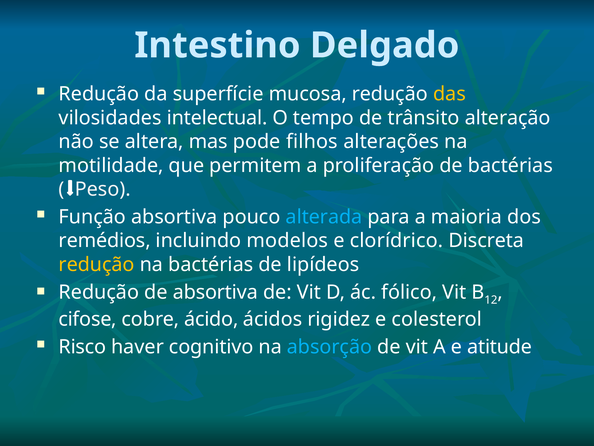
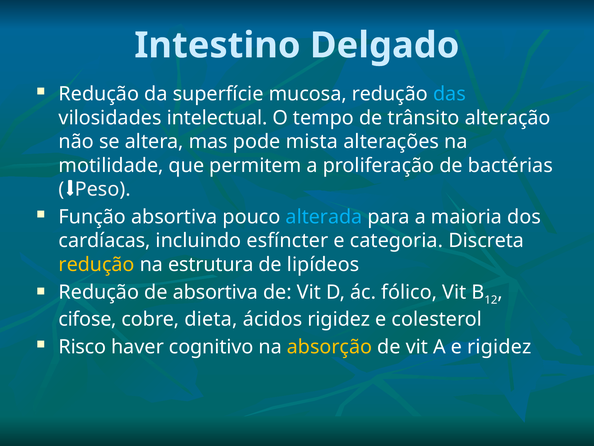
das colour: yellow -> light blue
filhos: filhos -> mista
remédios: remédios -> cardíacas
modelos: modelos -> esfíncter
clorídrico: clorídrico -> categoria
na bactérias: bactérias -> estrutura
ácido: ácido -> dieta
absorção colour: light blue -> yellow
e atitude: atitude -> rigidez
